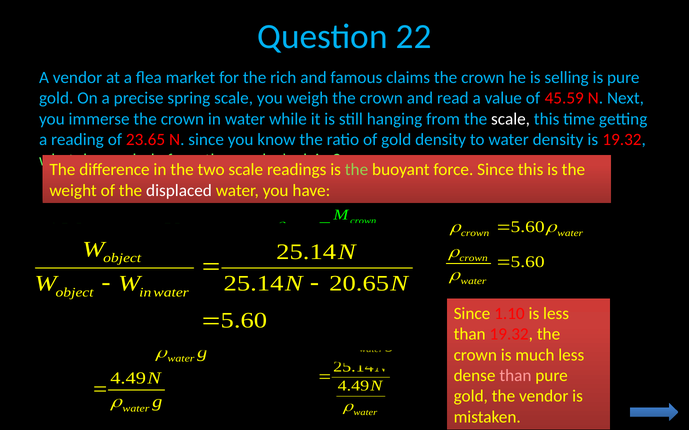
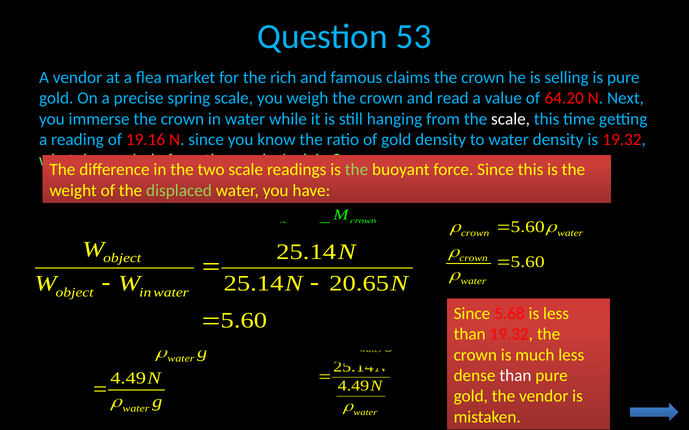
22: 22 -> 53
45.59: 45.59 -> 64.20
23.65: 23.65 -> 19.16
displaced colour: white -> light green
1.10: 1.10 -> 5.68
than at (515, 376) colour: pink -> white
